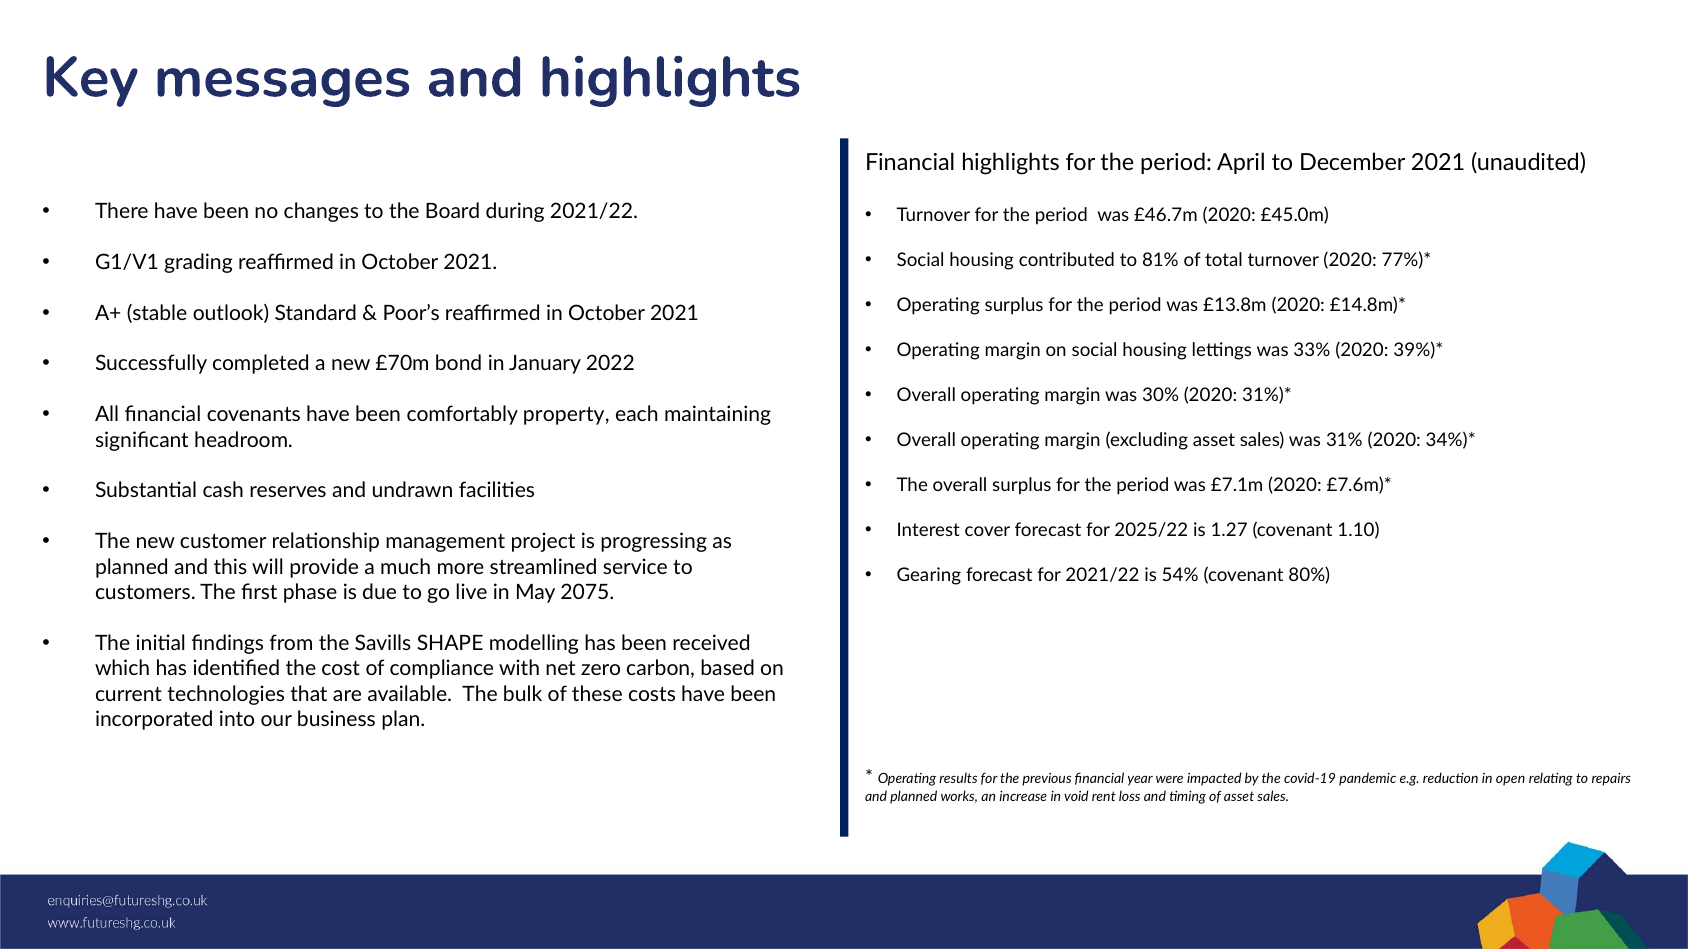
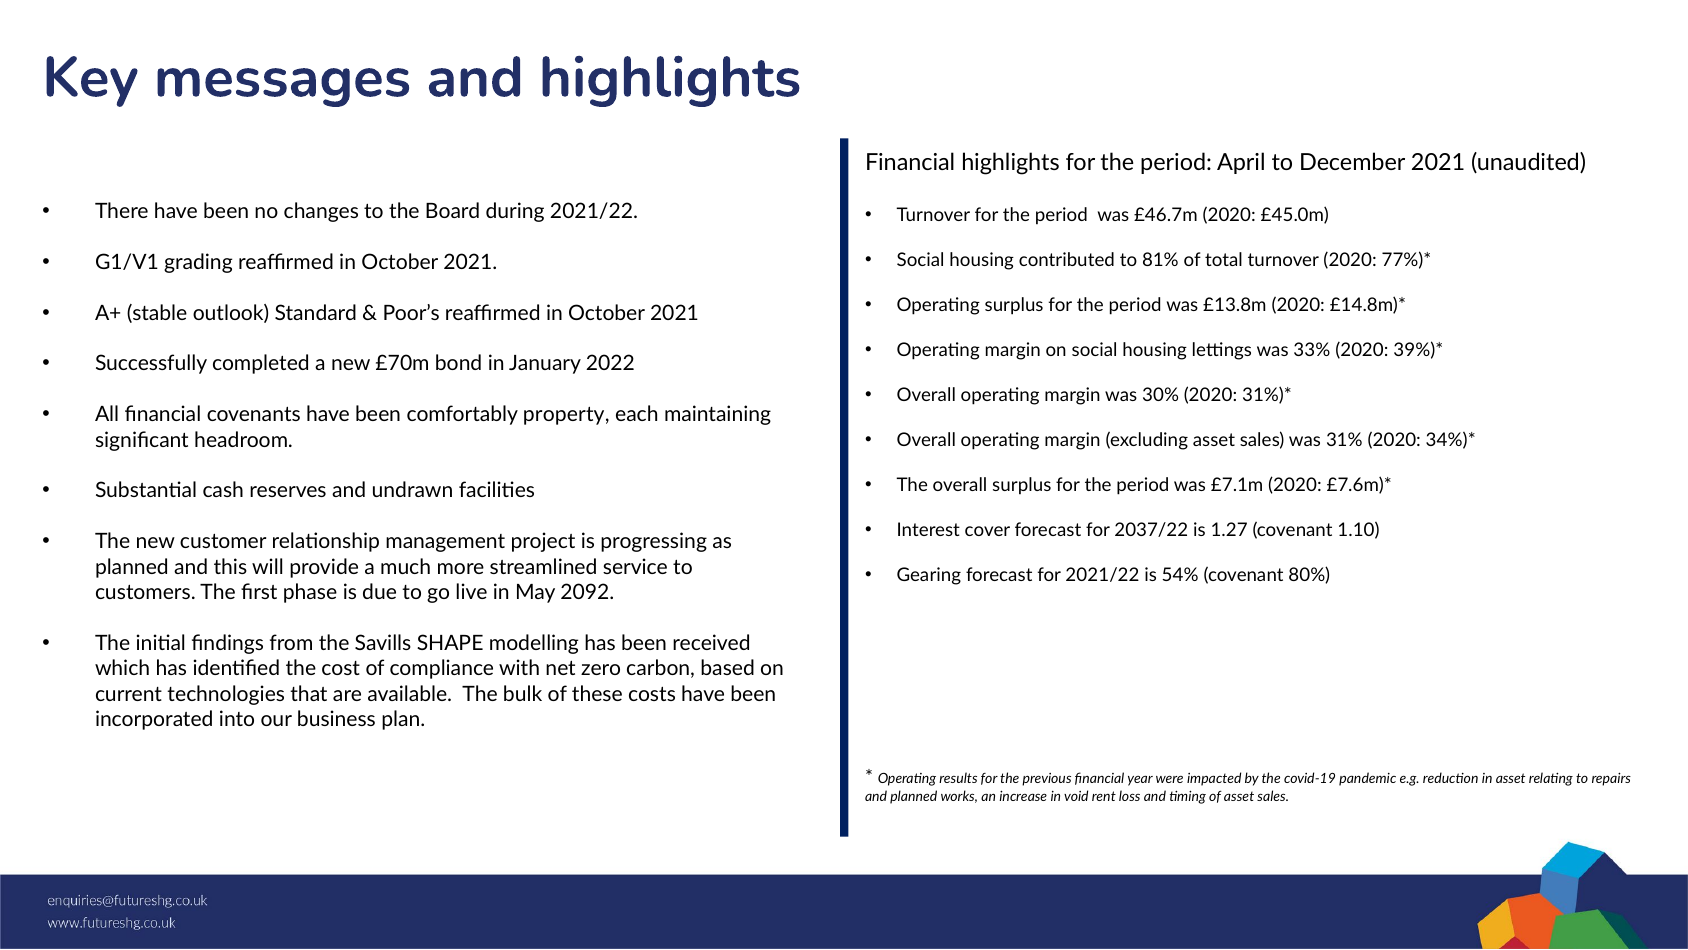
2025/22: 2025/22 -> 2037/22
2075: 2075 -> 2092
in open: open -> asset
